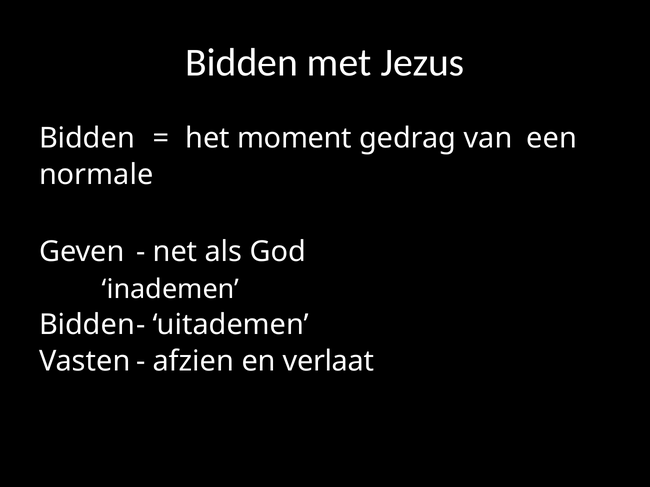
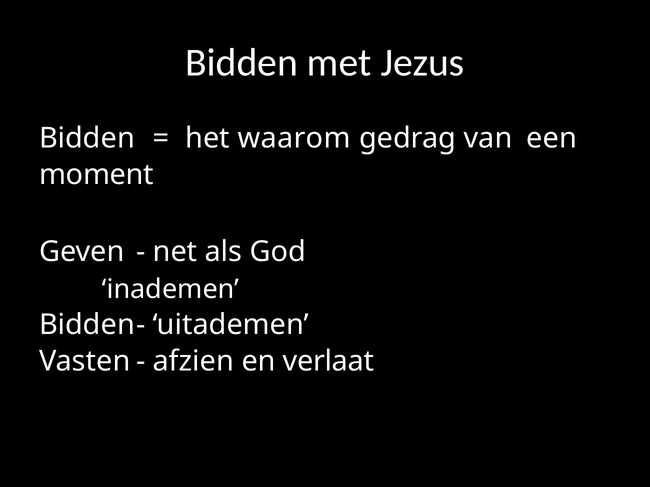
moment: moment -> waarom
normale: normale -> moment
